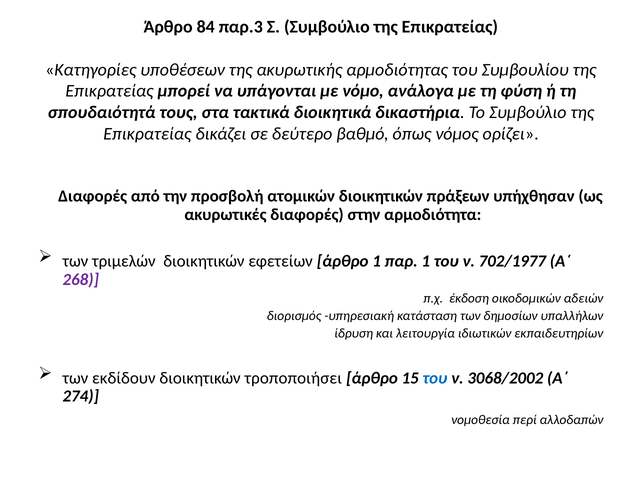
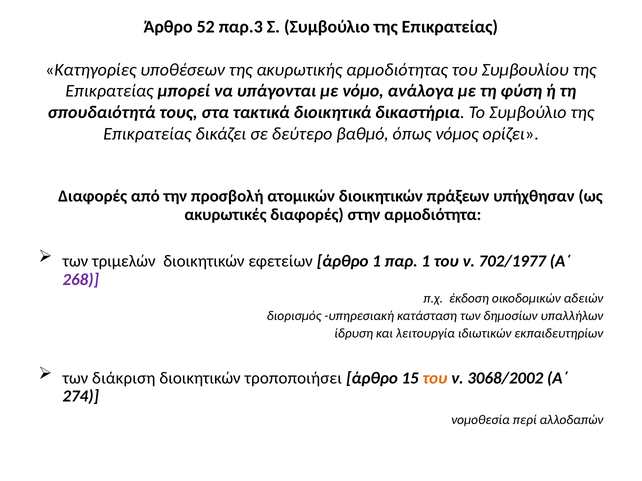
84: 84 -> 52
εκδίδουν: εκδίδουν -> διάκριση
του at (435, 378) colour: blue -> orange
